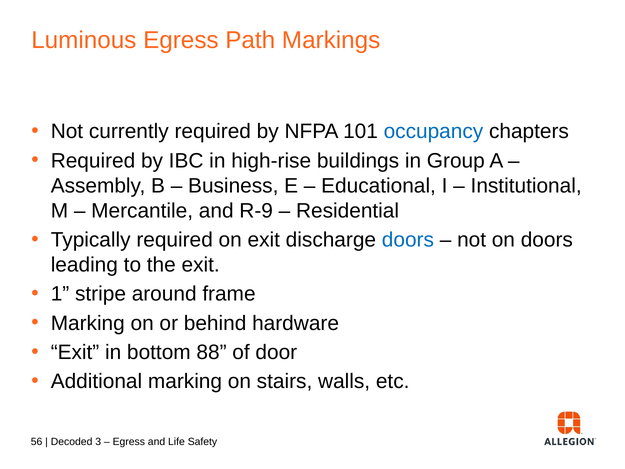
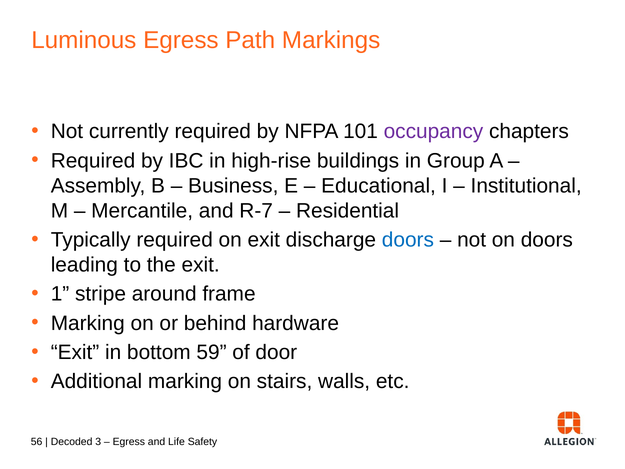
occupancy colour: blue -> purple
R-9: R-9 -> R-7
88: 88 -> 59
